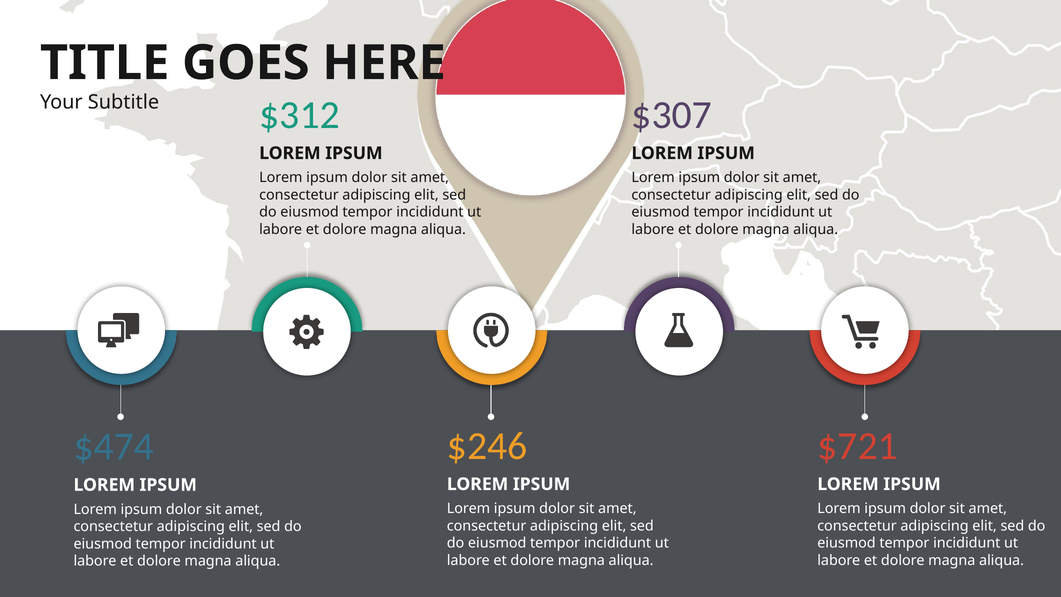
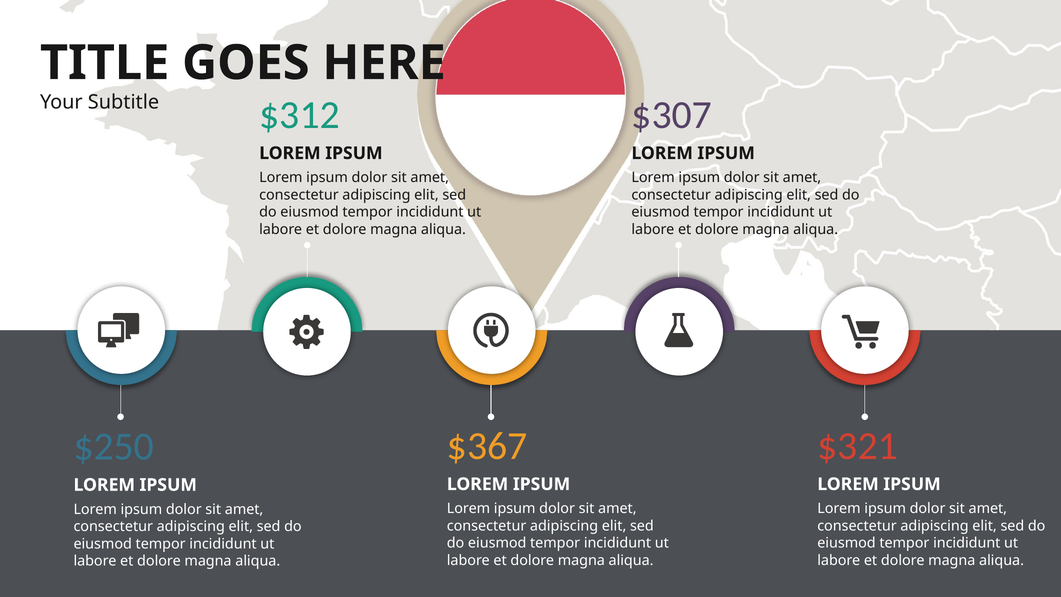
$246: $246 -> $367
$721: $721 -> $321
$474: $474 -> $250
